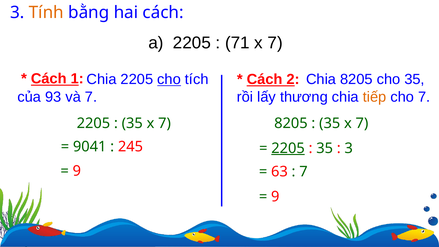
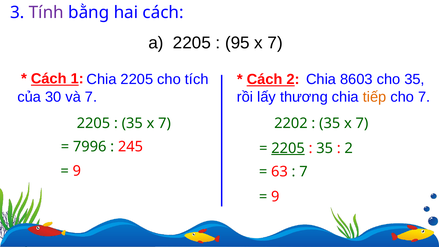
Tính colour: orange -> purple
71: 71 -> 95
cho at (169, 79) underline: present -> none
Chia 8205: 8205 -> 8603
93: 93 -> 30
8205 at (291, 123): 8205 -> 2202
9041: 9041 -> 7996
3 at (349, 148): 3 -> 2
